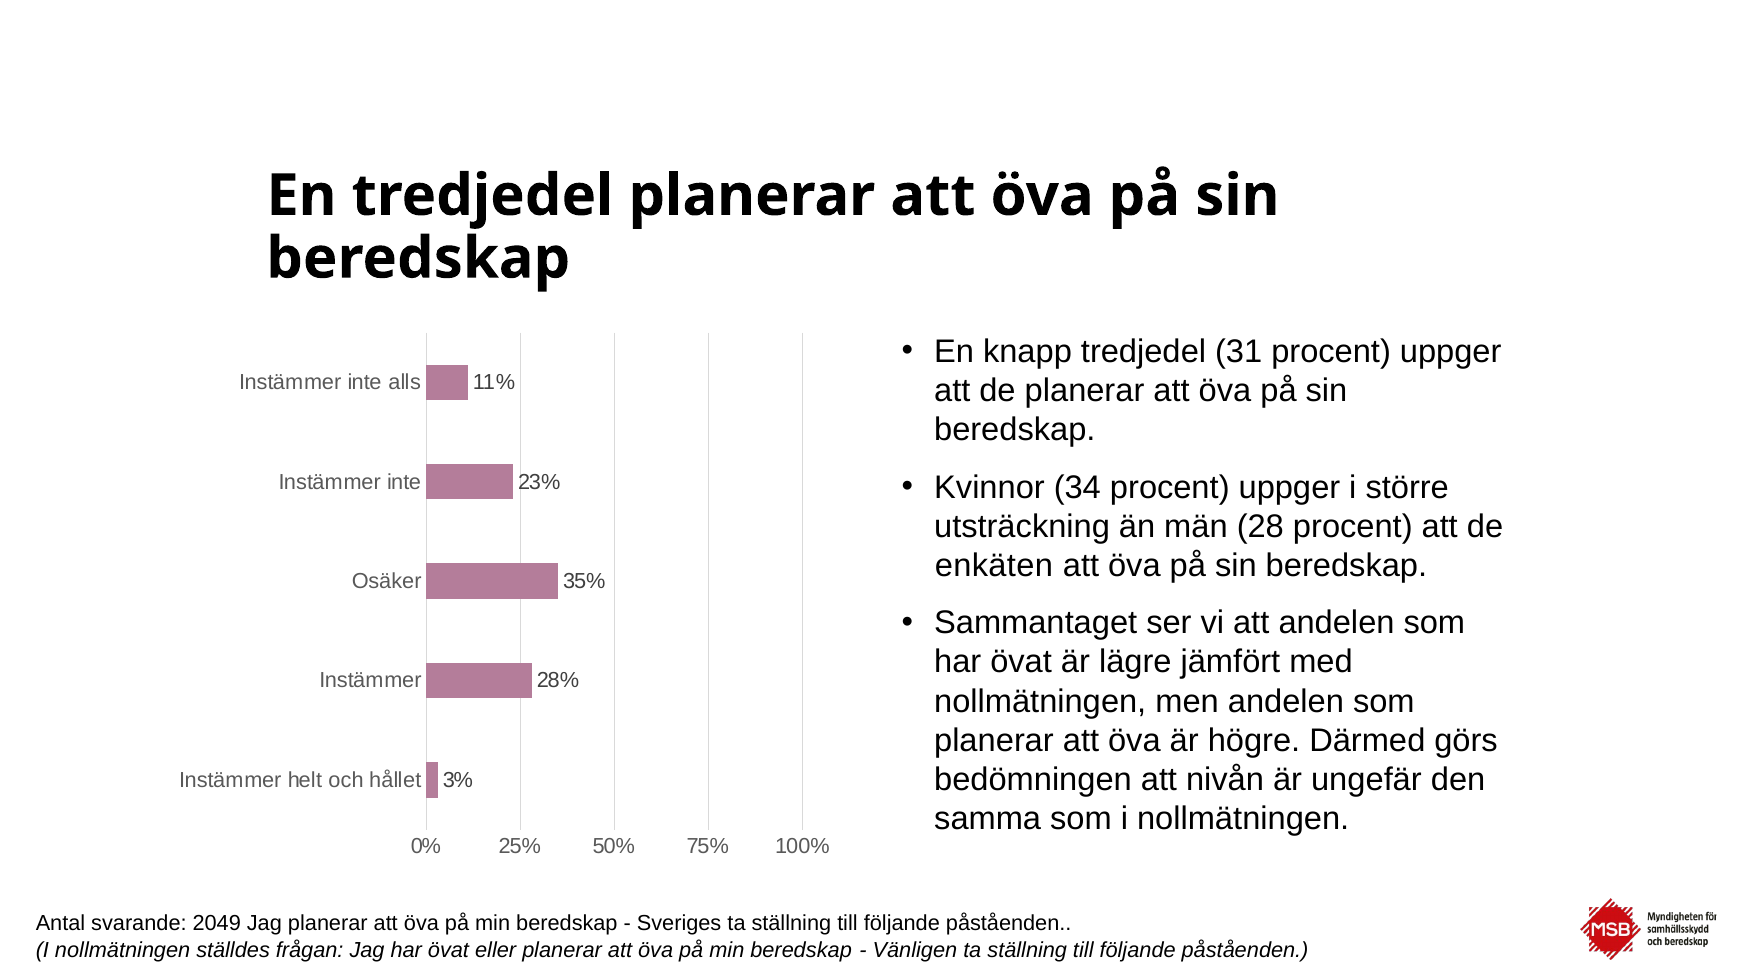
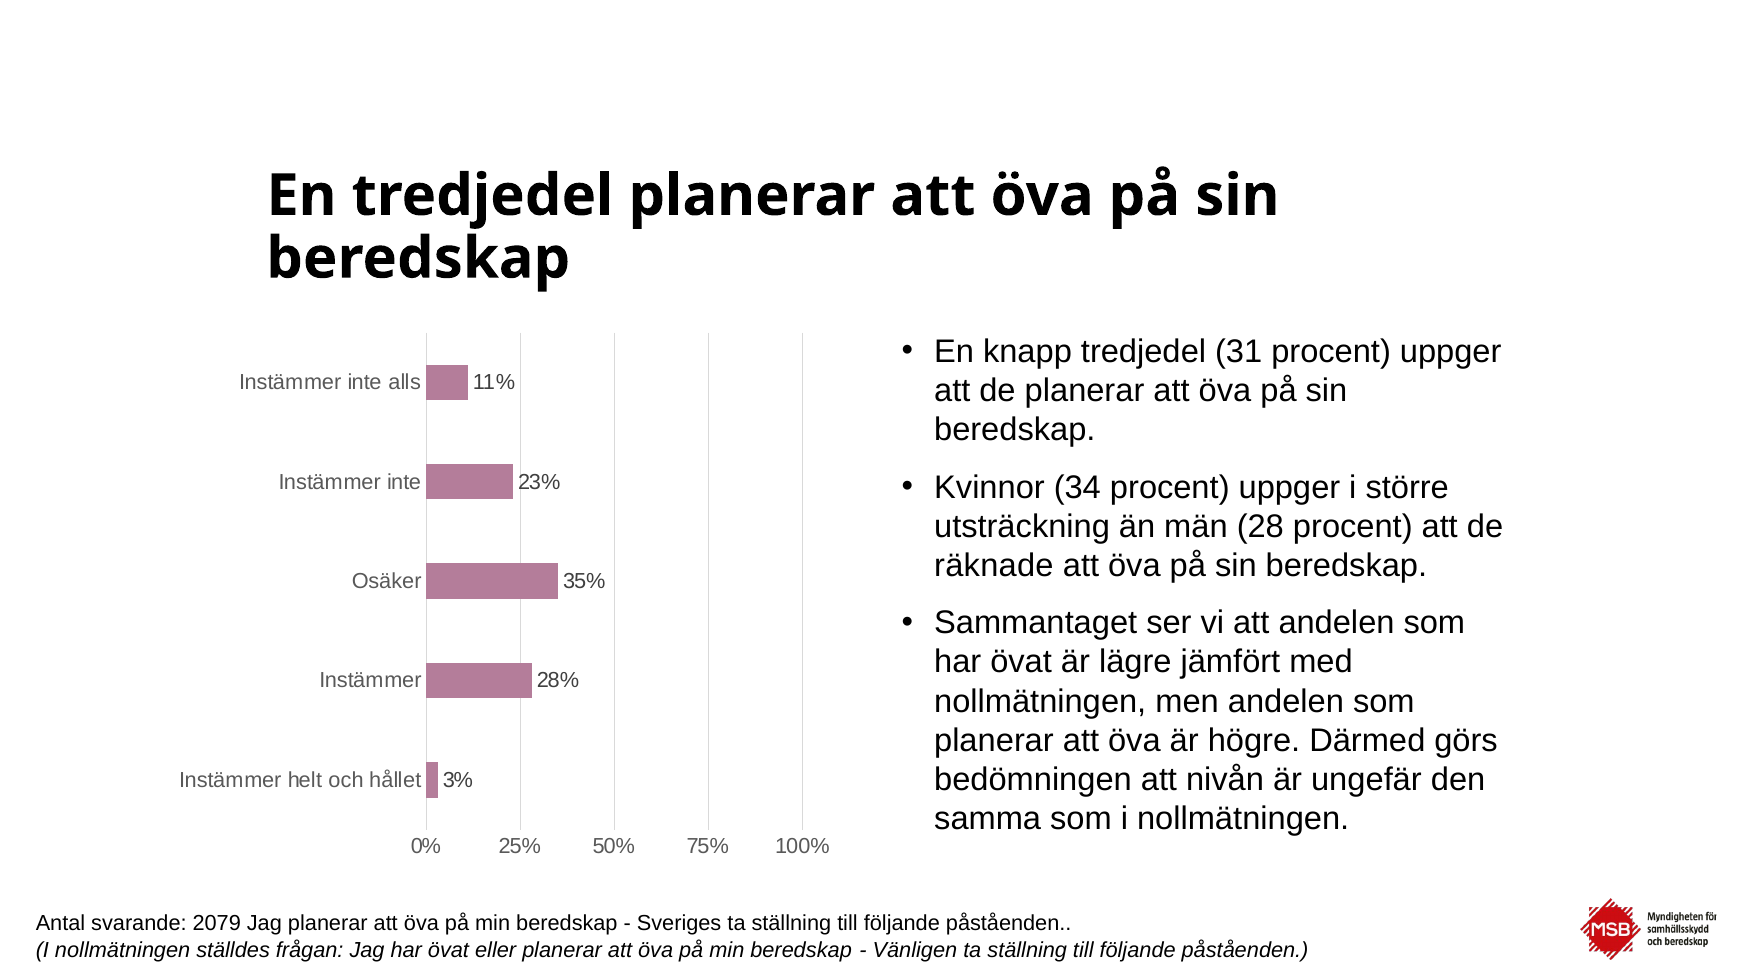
enkäten: enkäten -> räknade
2049: 2049 -> 2079
